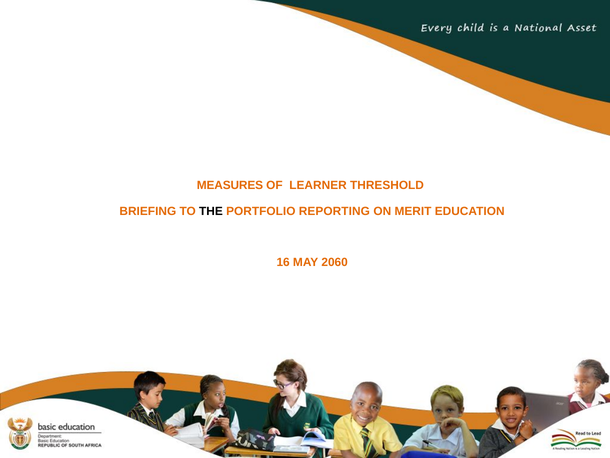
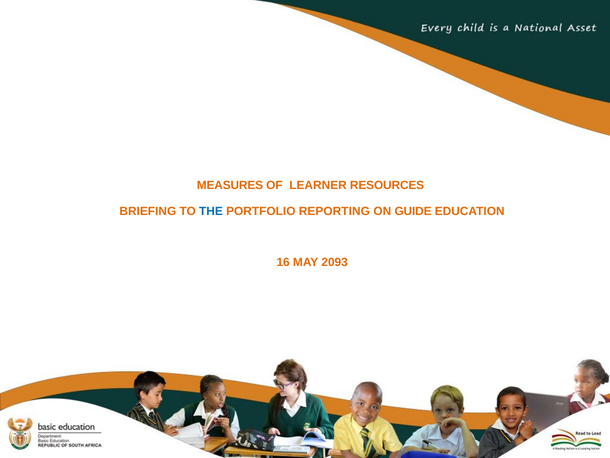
THRESHOLD: THRESHOLD -> RESOURCES
THE colour: black -> blue
MERIT: MERIT -> GUIDE
2060: 2060 -> 2093
